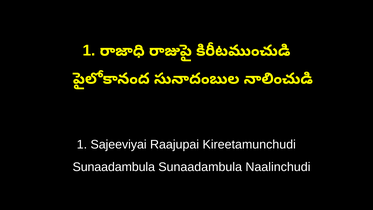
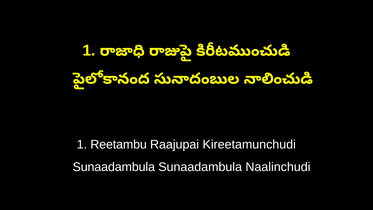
Sajeeviyai: Sajeeviyai -> Reetambu
